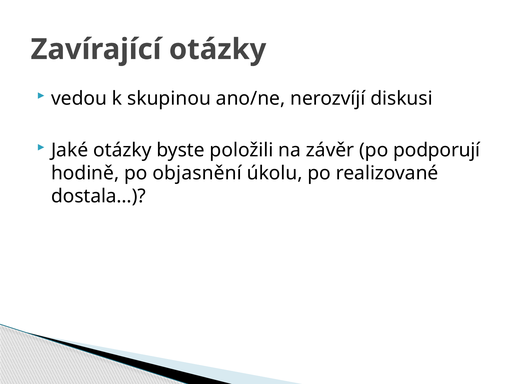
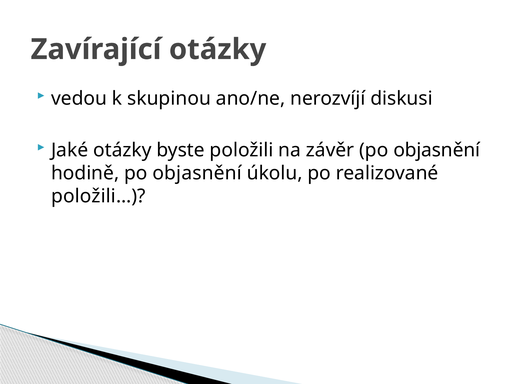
závěr po podporují: podporují -> objasnění
dostala…: dostala… -> položili…
